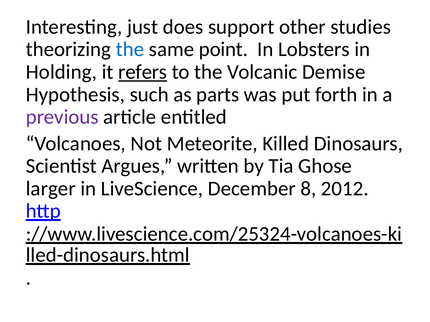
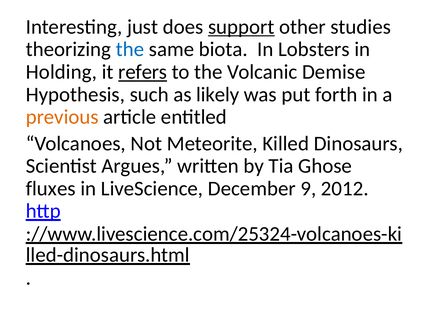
support underline: none -> present
point: point -> biota
parts: parts -> likely
previous colour: purple -> orange
larger: larger -> fluxes
8: 8 -> 9
